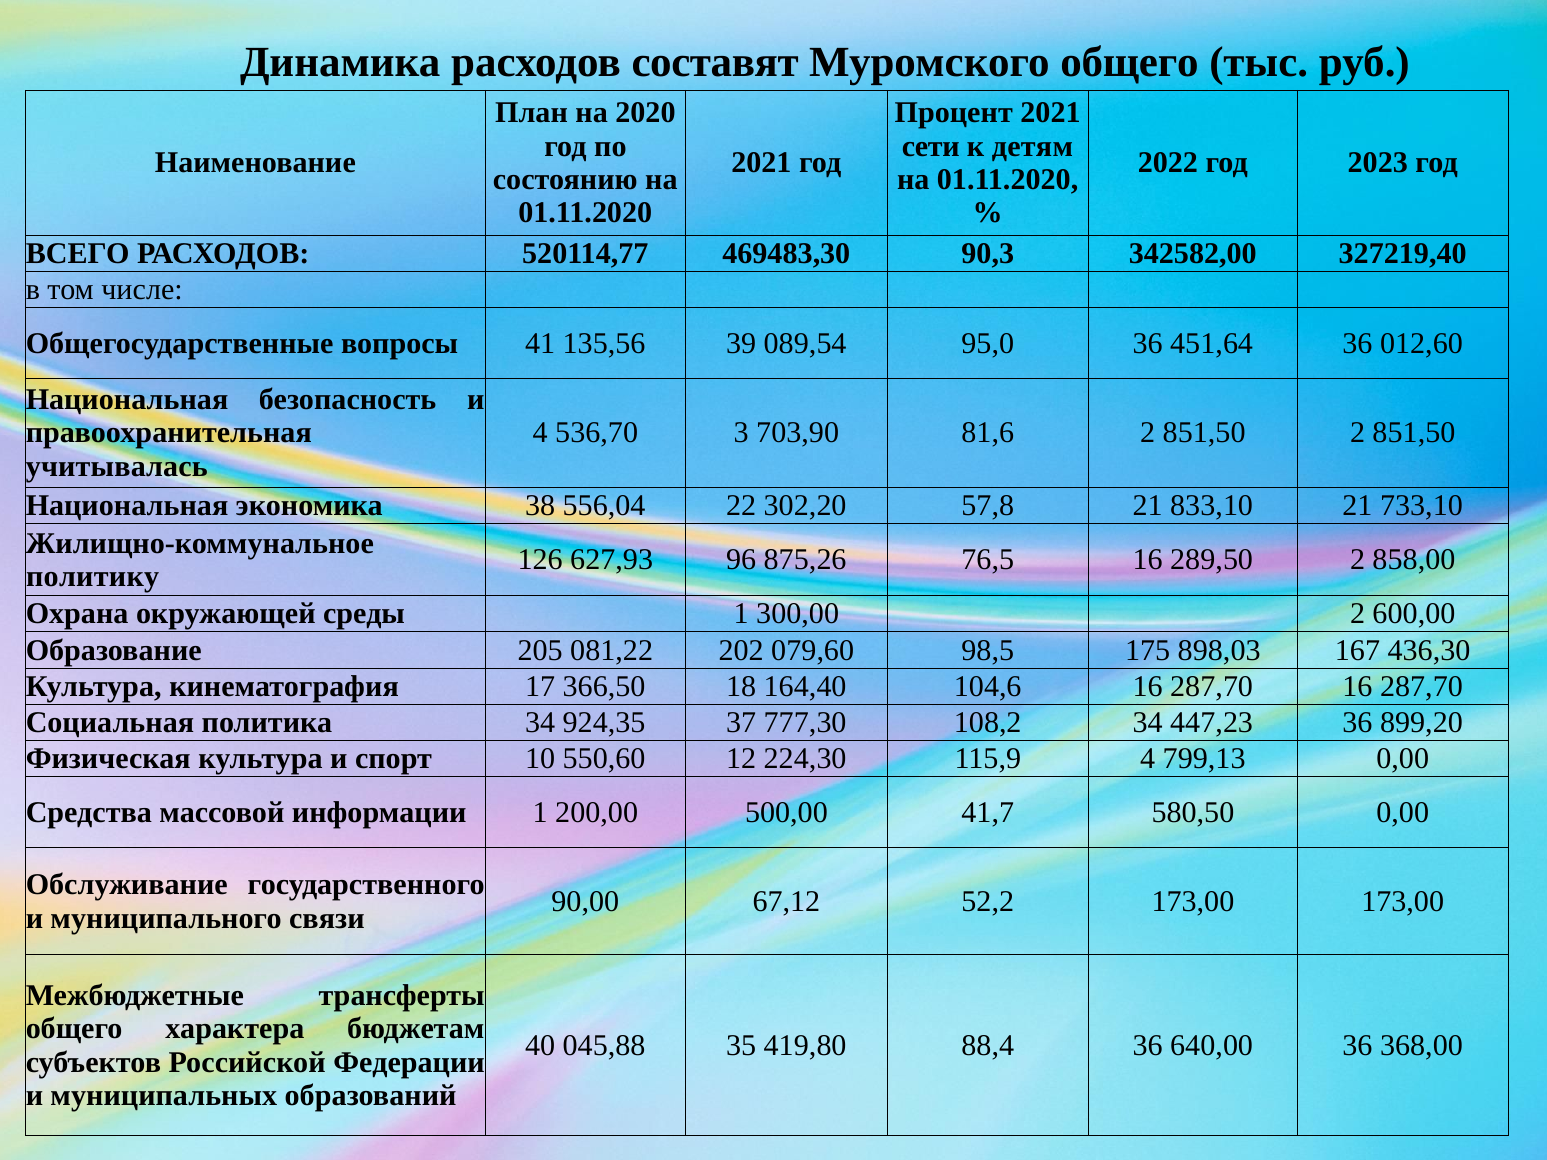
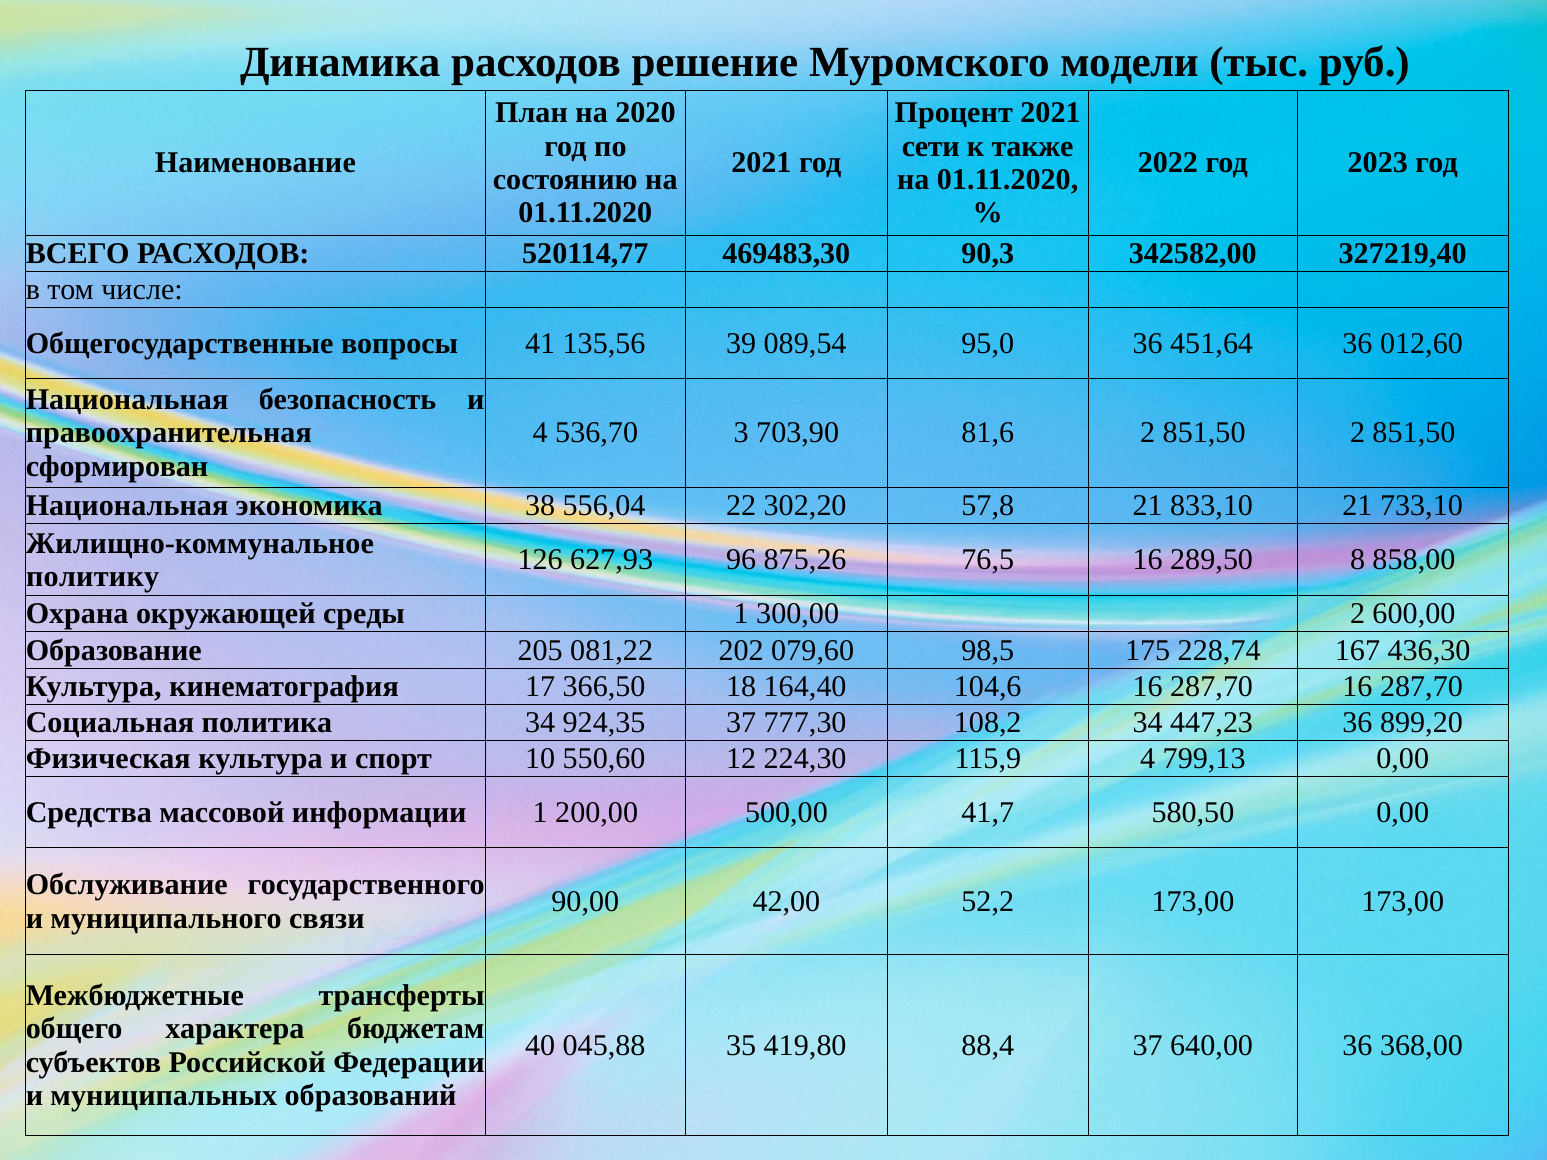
составят: составят -> решение
Муромского общего: общего -> модели
детям: детям -> также
учитывалась: учитывалась -> сформирован
289,50 2: 2 -> 8
898,03: 898,03 -> 228,74
67,12: 67,12 -> 42,00
88,4 36: 36 -> 37
